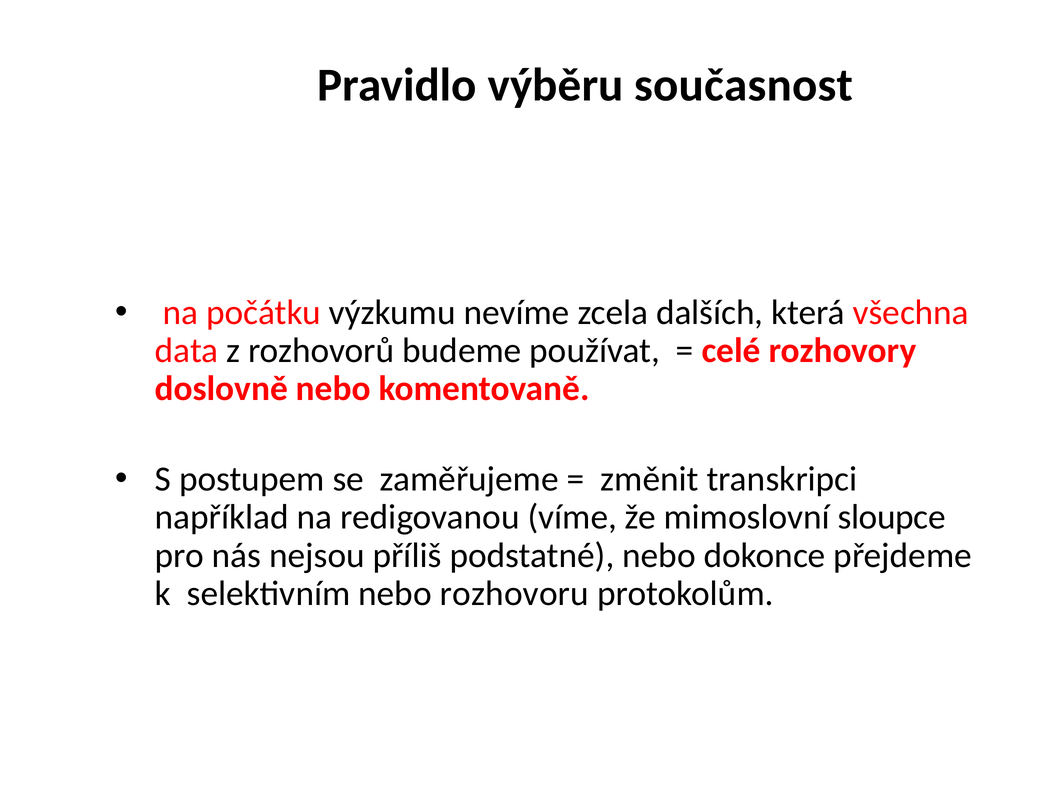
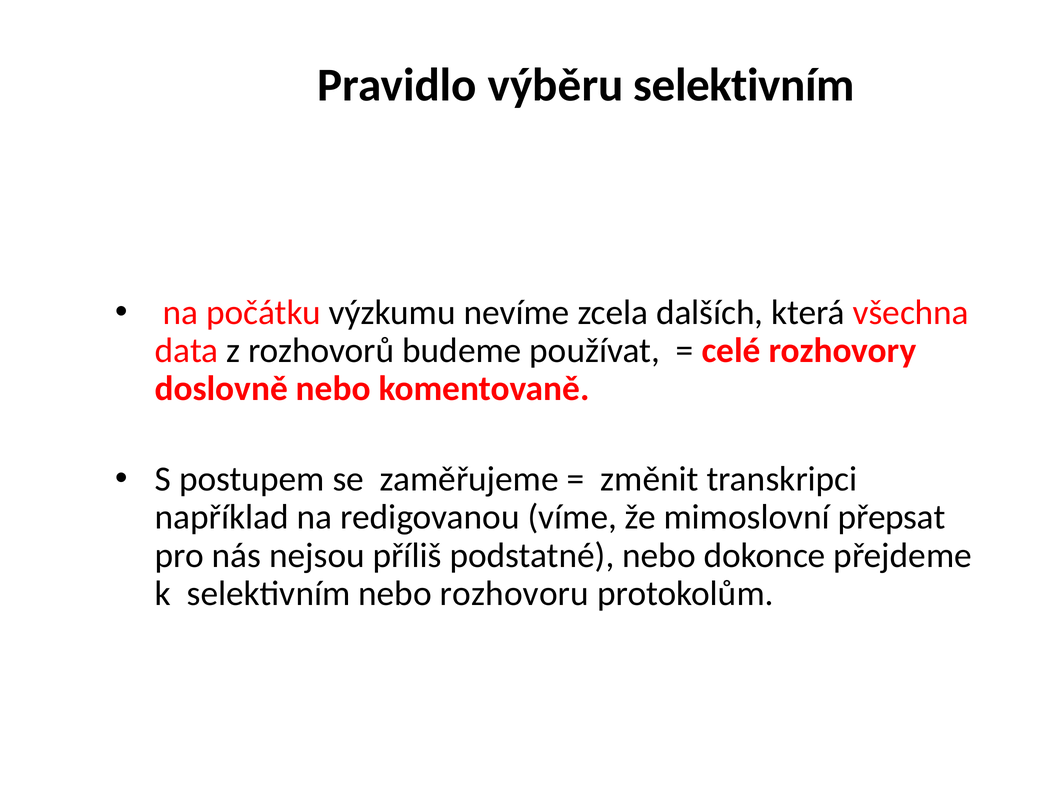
výběru současnost: současnost -> selektivním
sloupce: sloupce -> přepsat
